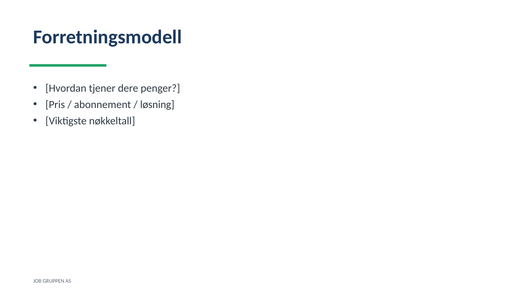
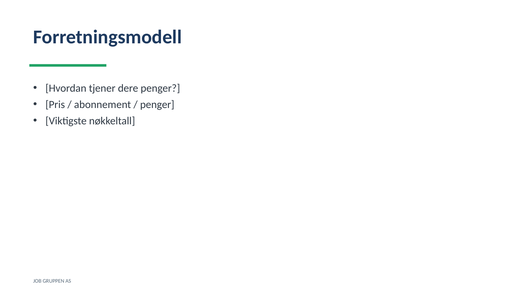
løsning at (157, 105): løsning -> penger
